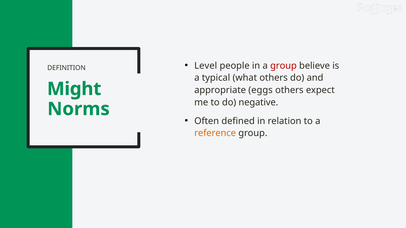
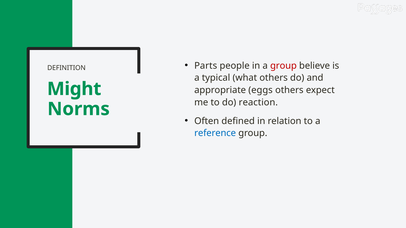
Level: Level -> Parts
negative: negative -> reaction
reference colour: orange -> blue
